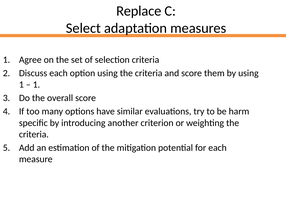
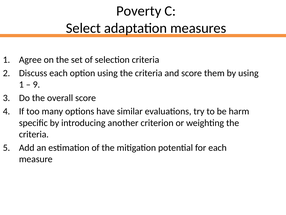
Replace: Replace -> Poverty
1 at (36, 84): 1 -> 9
